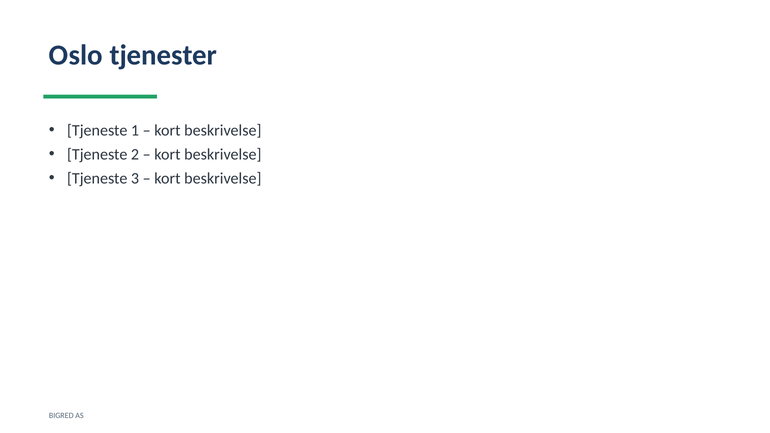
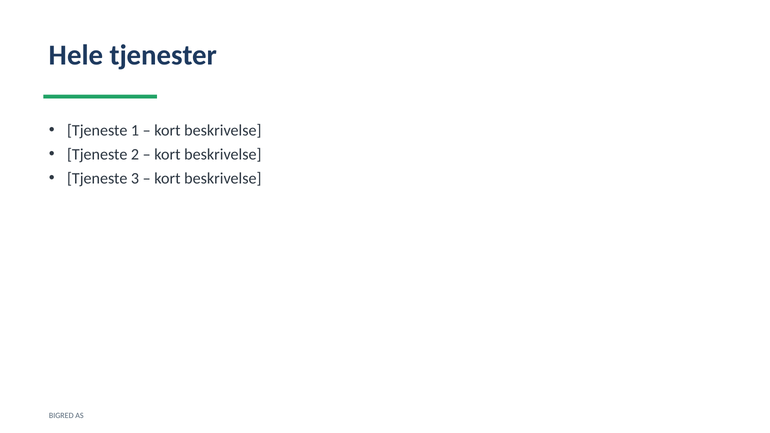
Oslo: Oslo -> Hele
